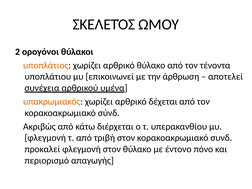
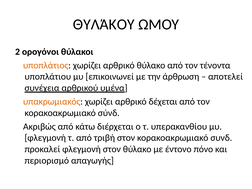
ΣΚΕΛΕΤΌΣ: ΣΚΕΛΕΤΌΣ -> ΘΥΛΆΚΟΥ
